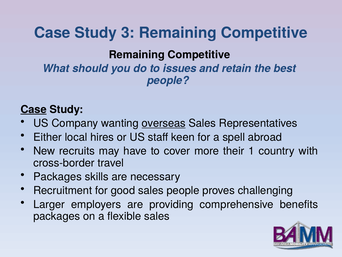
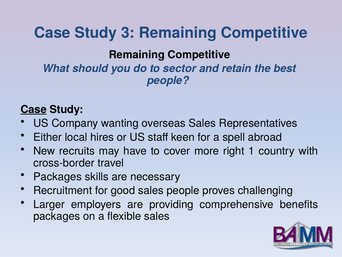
issues: issues -> sector
overseas underline: present -> none
their: their -> right
